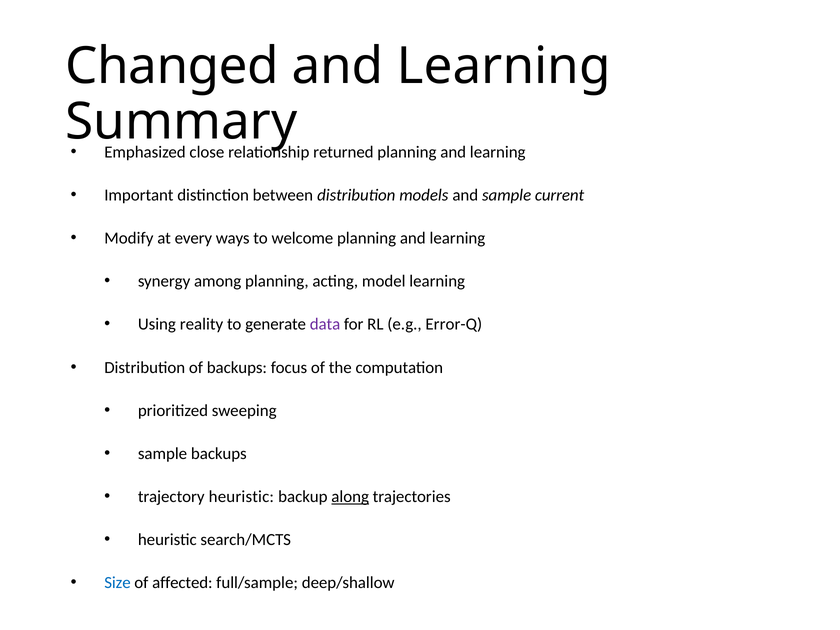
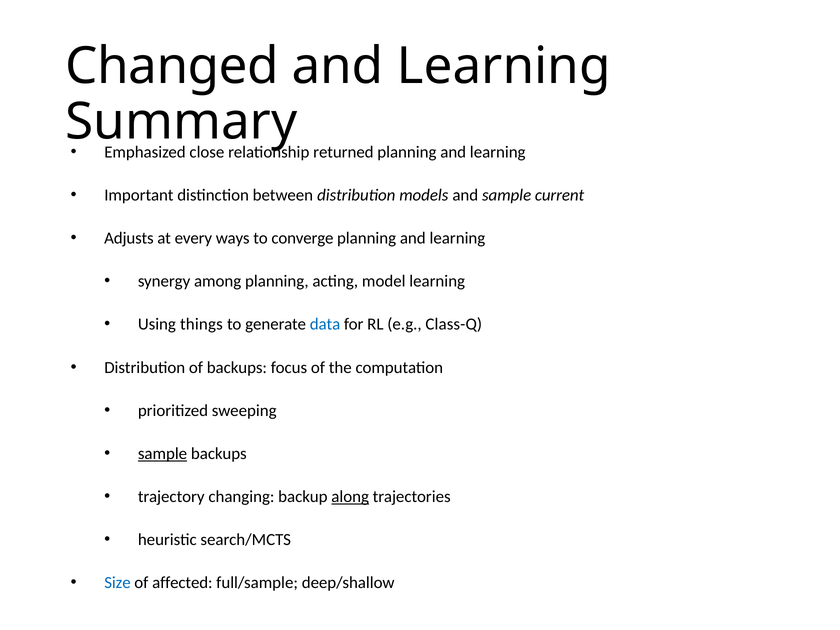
Modify: Modify -> Adjusts
welcome: welcome -> converge
reality: reality -> things
data colour: purple -> blue
Error-Q: Error-Q -> Class-Q
sample at (163, 454) underline: none -> present
trajectory heuristic: heuristic -> changing
